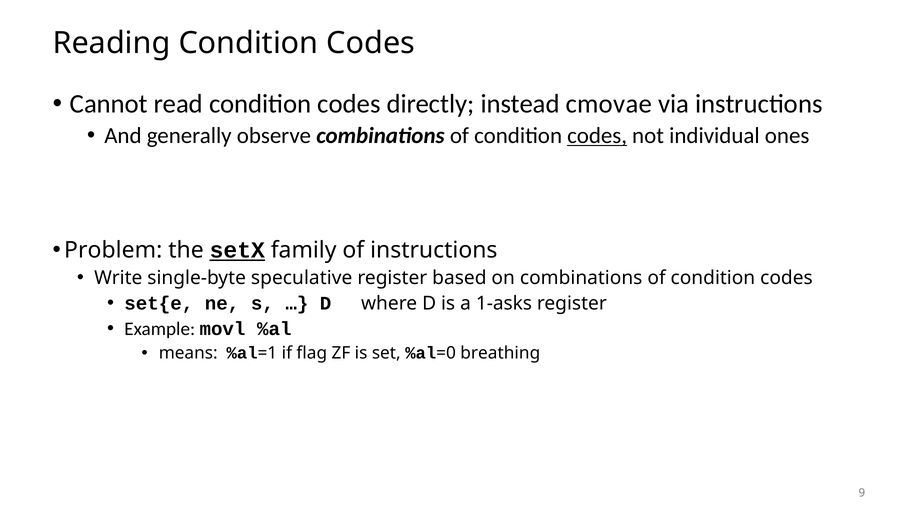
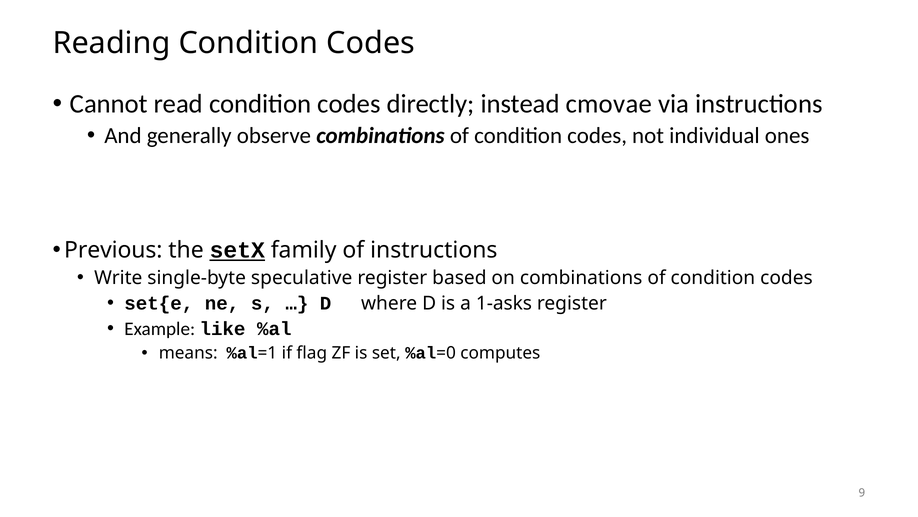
codes at (597, 135) underline: present -> none
Problem: Problem -> Previous
movl: movl -> like
breathing: breathing -> computes
